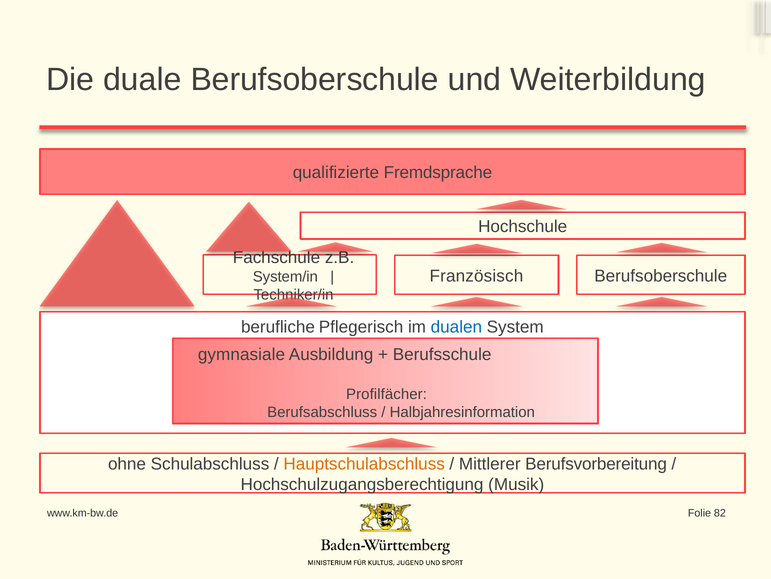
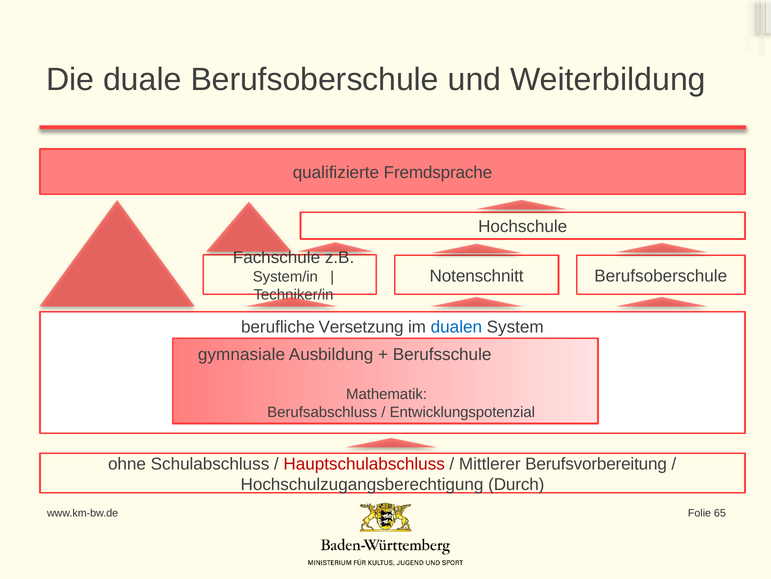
Französisch: Französisch -> Notenschnitt
Pflegerisch: Pflegerisch -> Versetzung
Profilfächer: Profilfächer -> Mathematik
Halbjahresinformation: Halbjahresinformation -> Entwicklungspotenzial
Hauptschulabschluss colour: orange -> red
Musik: Musik -> Durch
82: 82 -> 65
